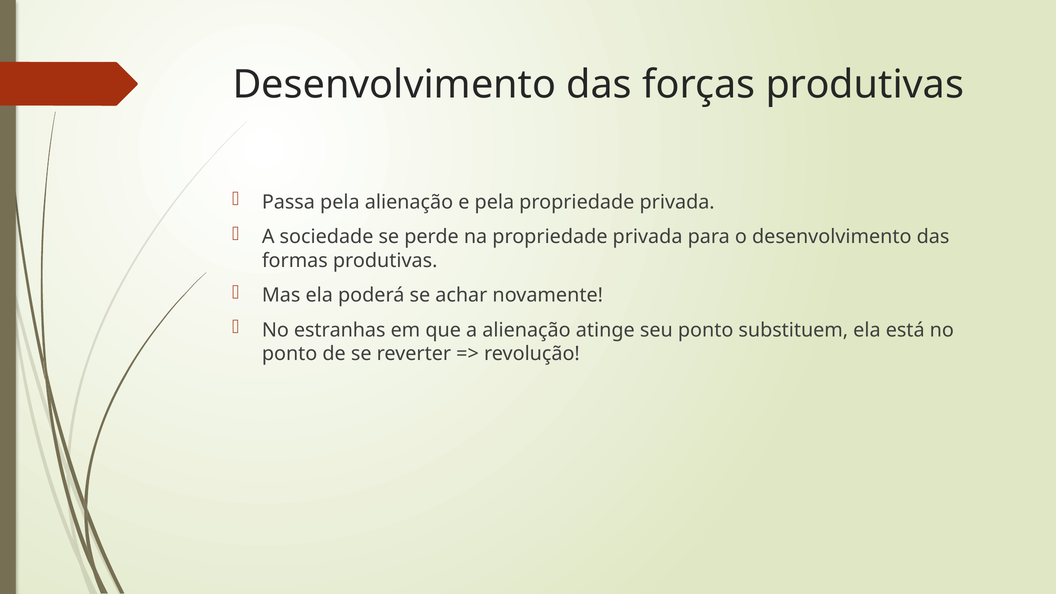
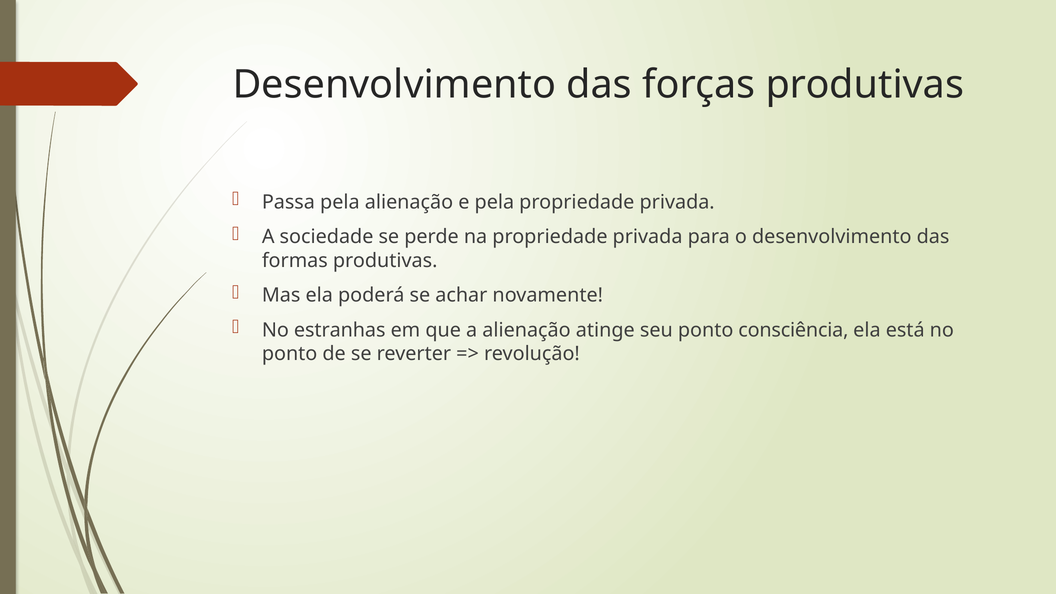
substituem: substituem -> consciência
